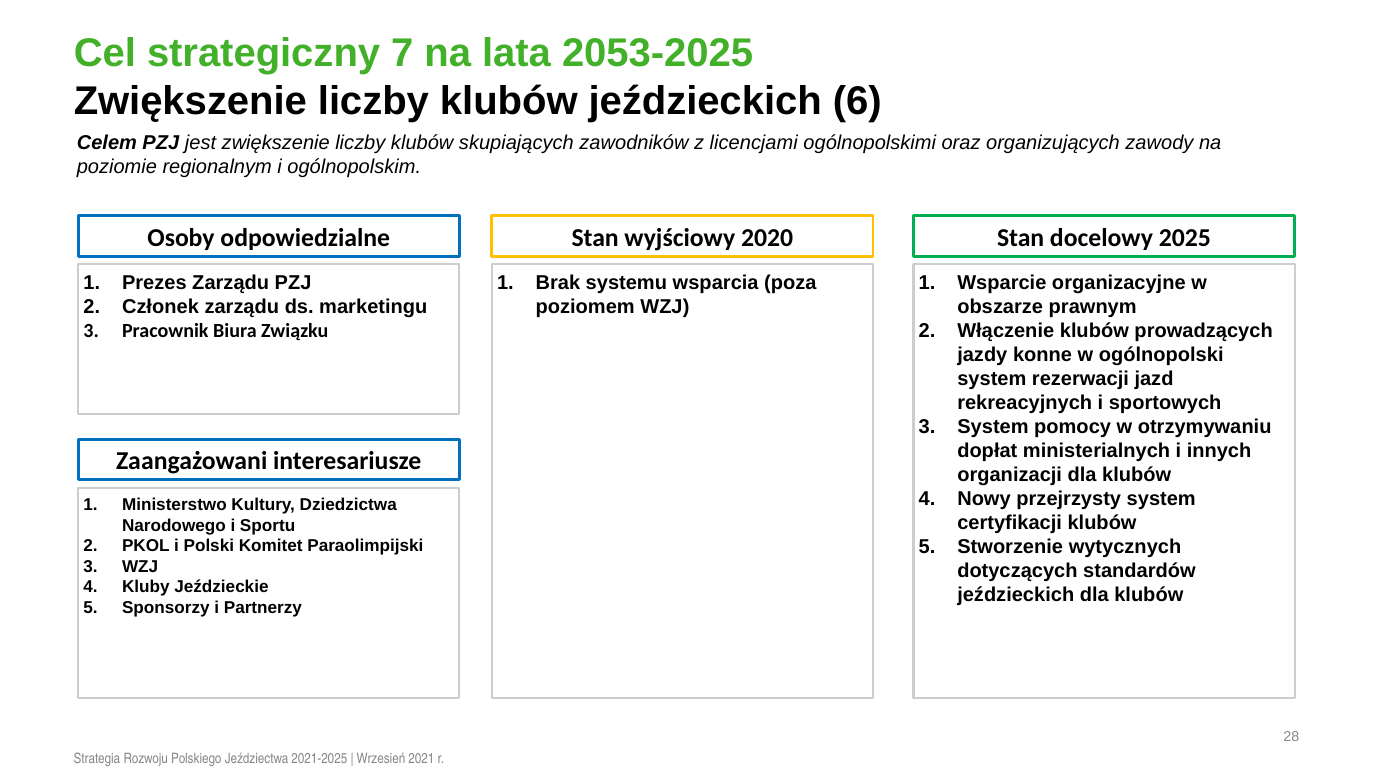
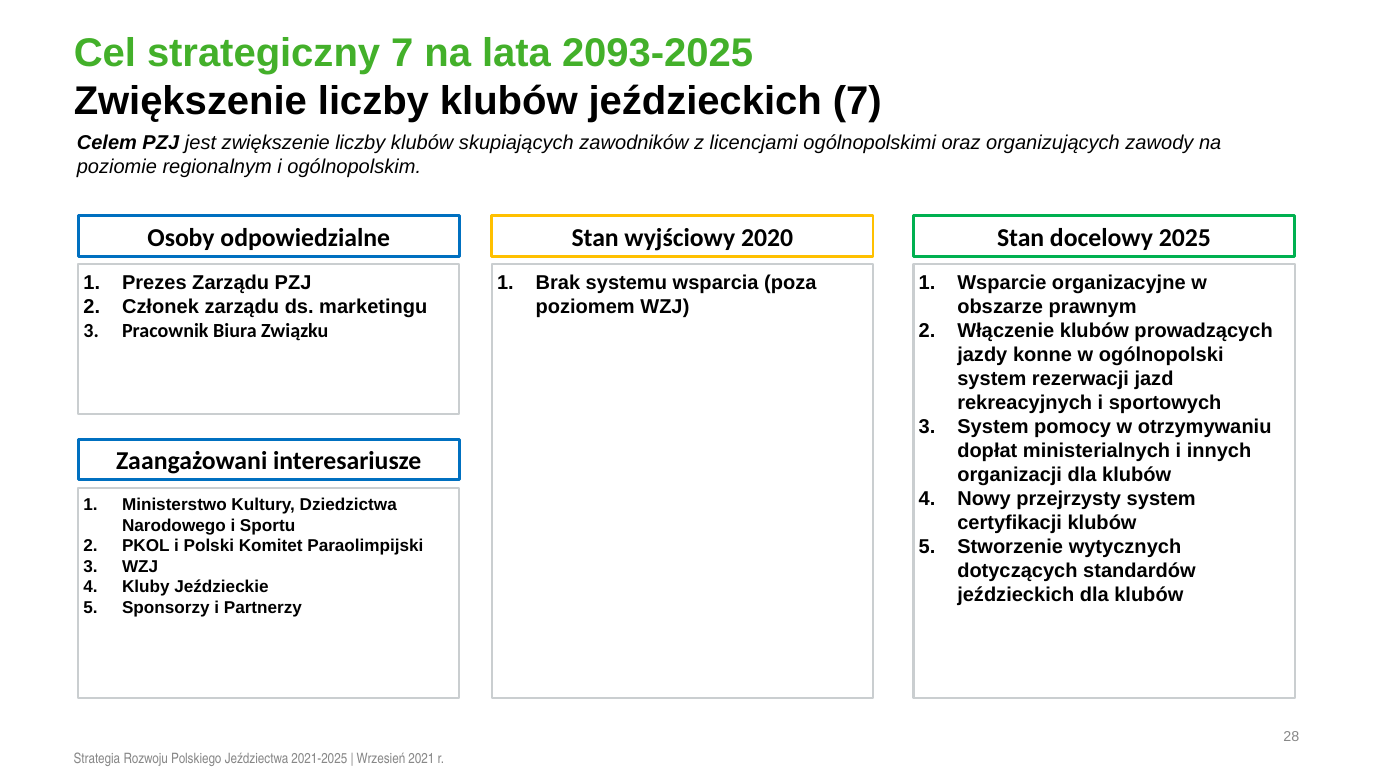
2053-2025: 2053-2025 -> 2093-2025
jeździeckich 6: 6 -> 7
